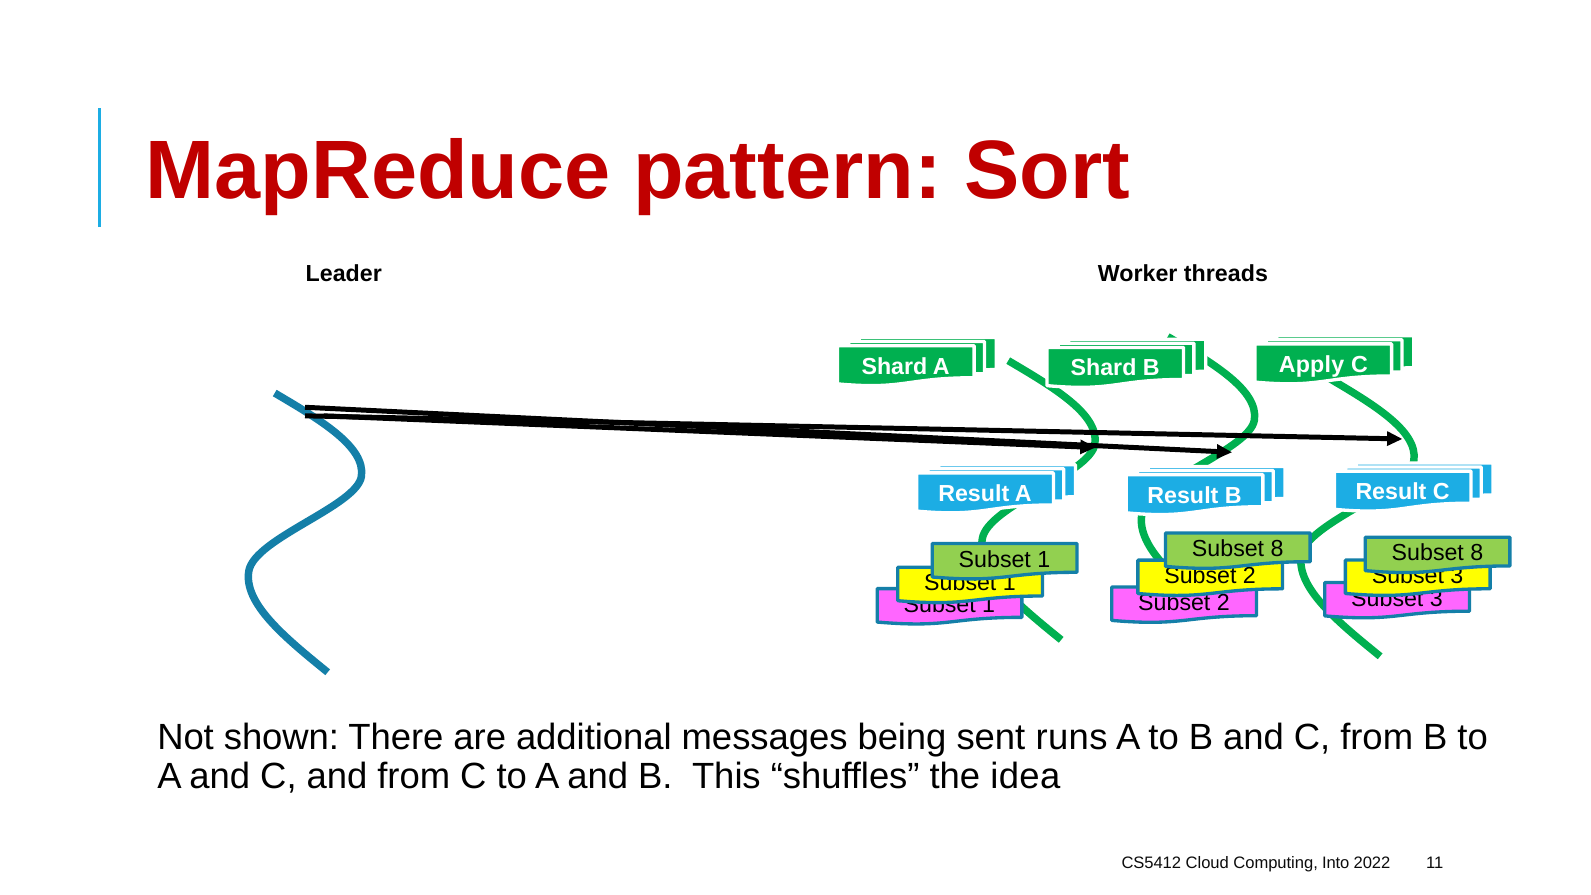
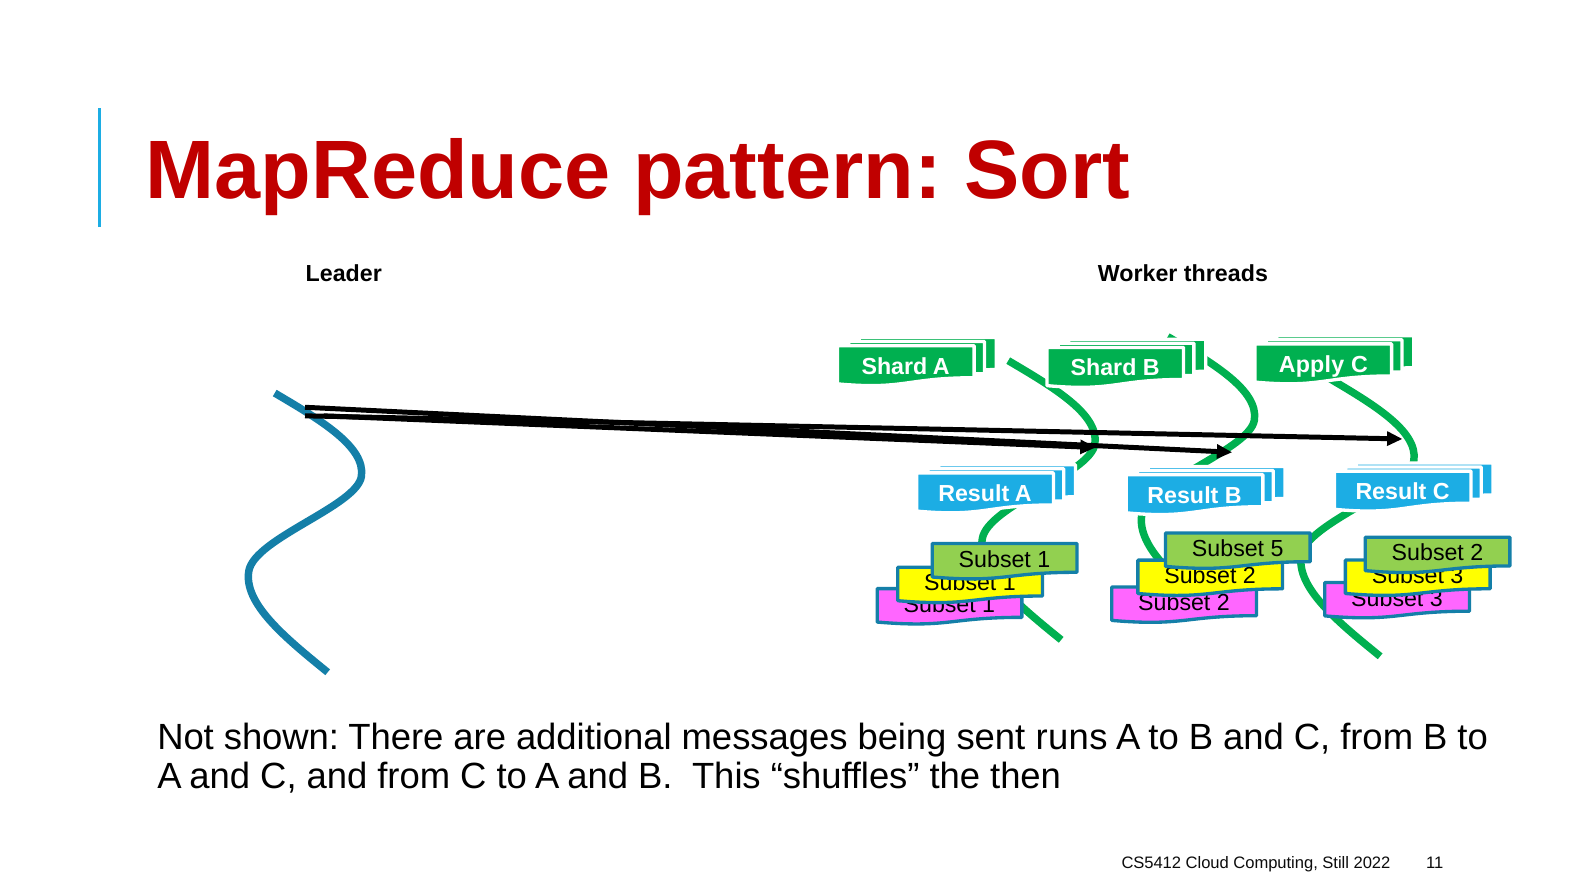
8 at (1277, 549): 8 -> 5
8 at (1477, 553): 8 -> 2
idea: idea -> then
Into: Into -> Still
